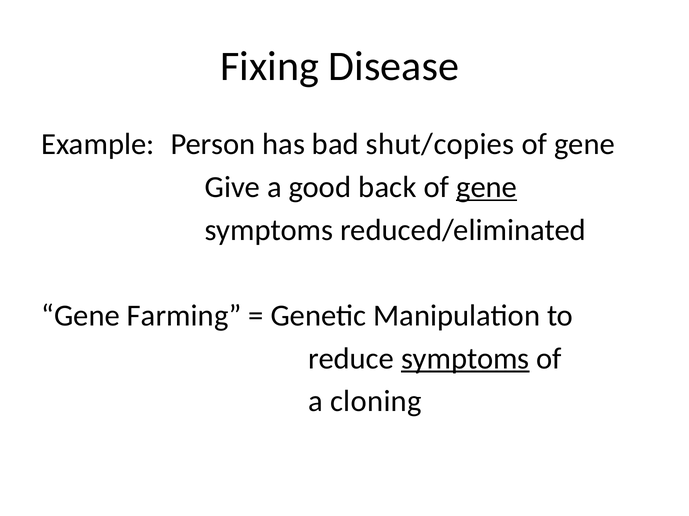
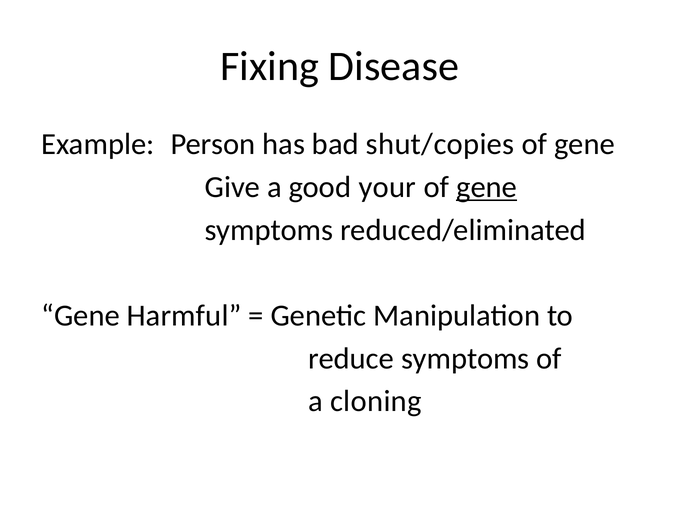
back: back -> your
Farming: Farming -> Harmful
symptoms at (465, 359) underline: present -> none
